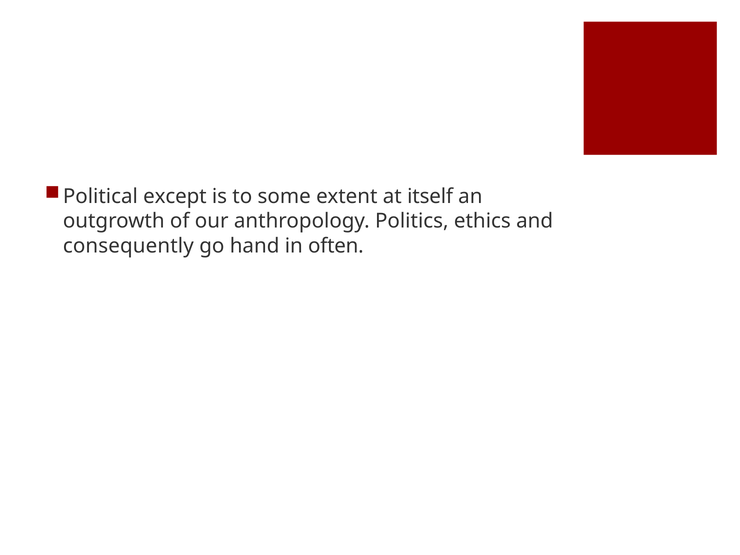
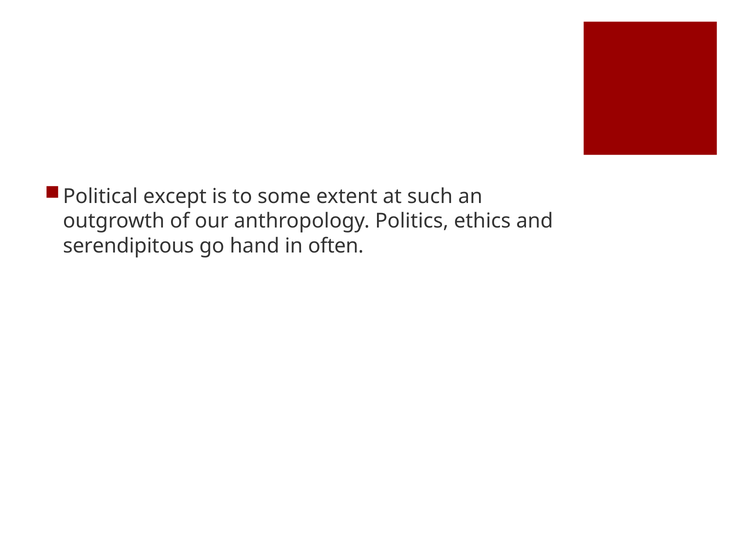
itself: itself -> such
consequently: consequently -> serendipitous
